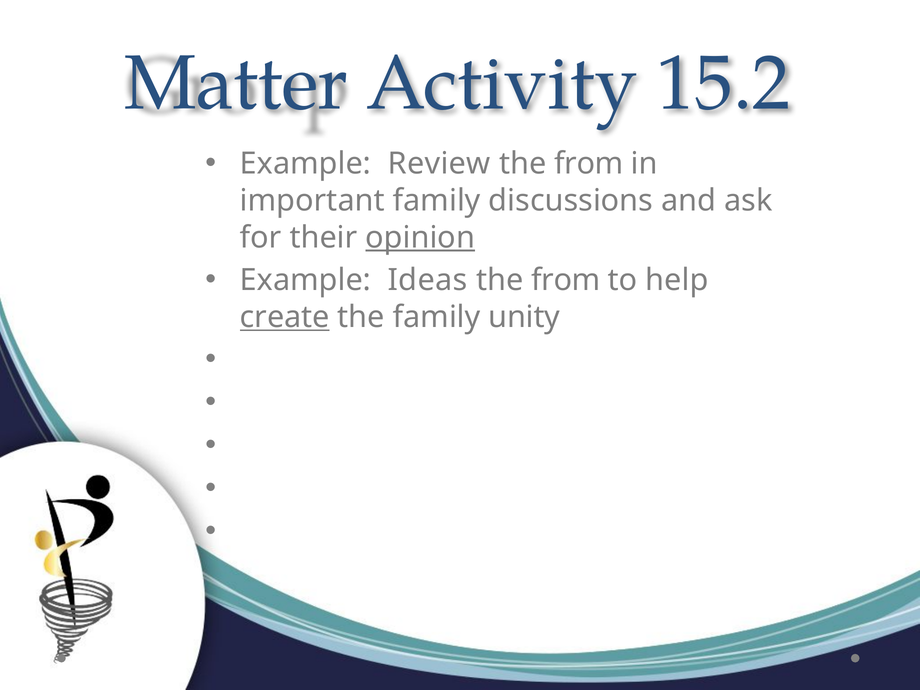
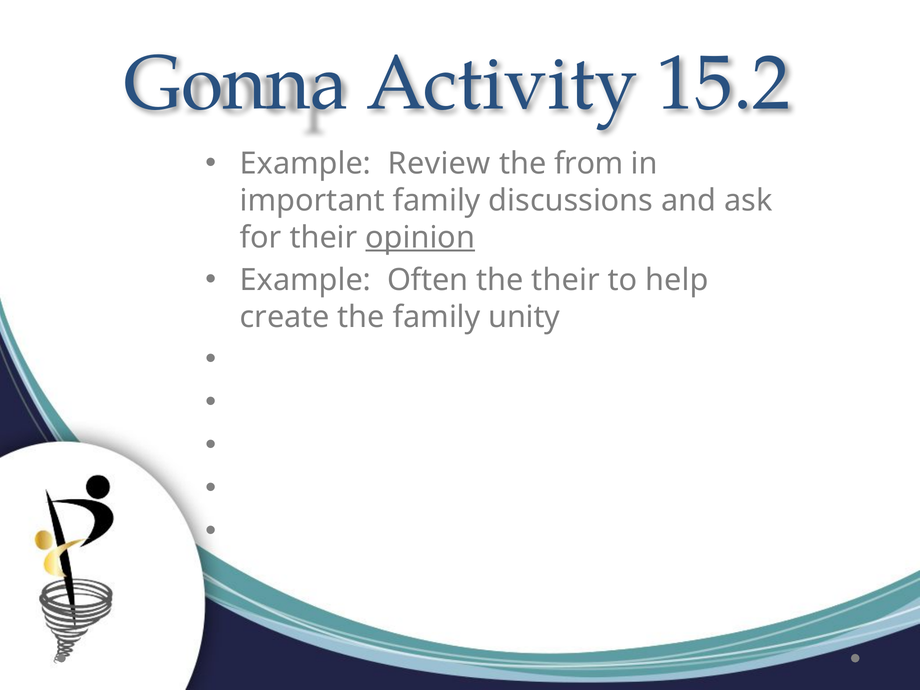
Matter: Matter -> Gonna
Ideas: Ideas -> Often
from at (566, 280): from -> their
create underline: present -> none
